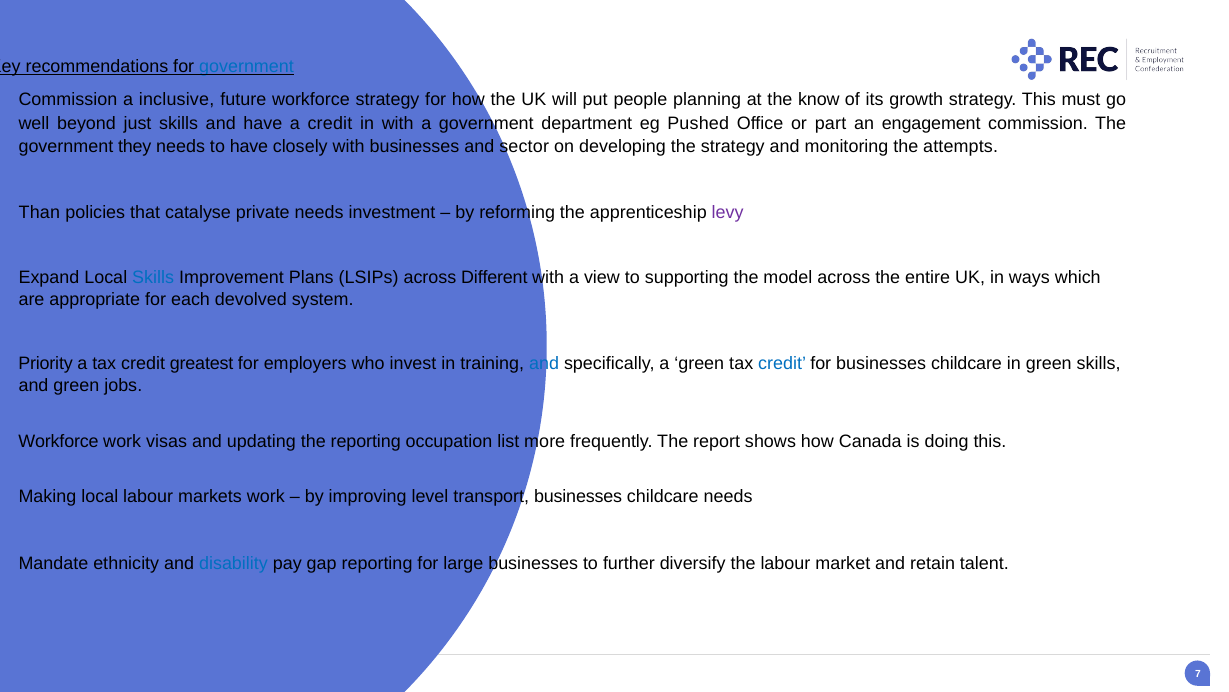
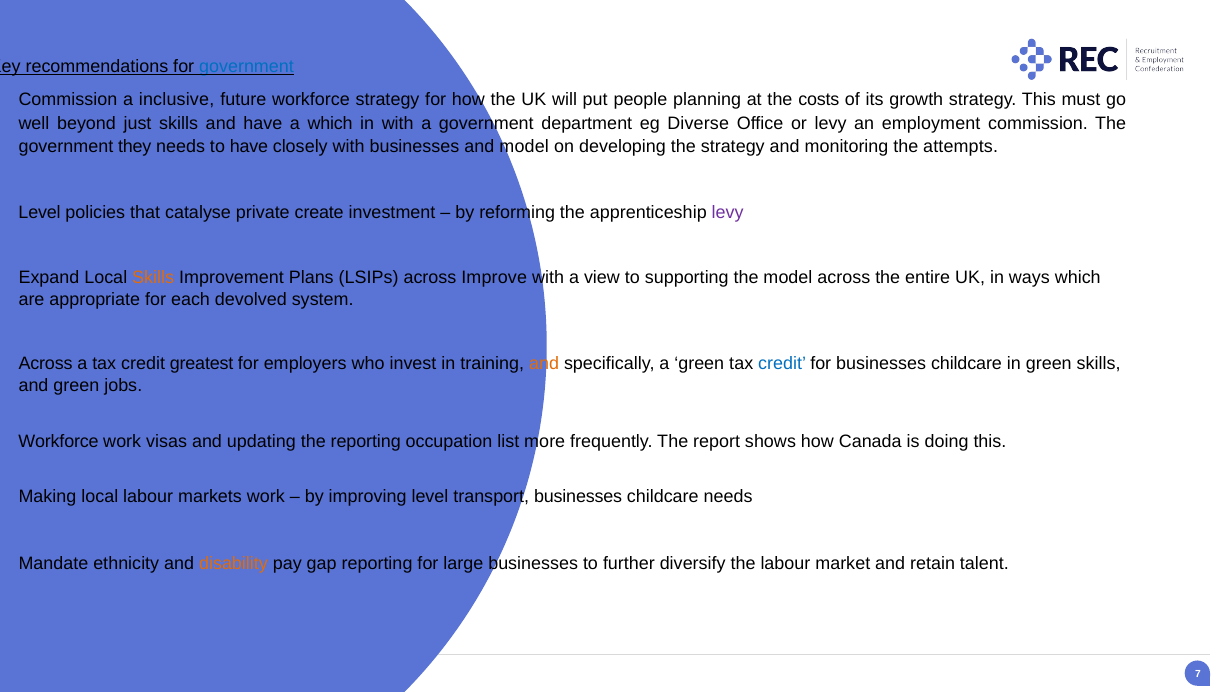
know: know -> costs
a credit: credit -> which
Pushed: Pushed -> Diverse
or part: part -> levy
engagement: engagement -> employment
and sector: sector -> model
Than at (39, 212): Than -> Level
private needs: needs -> create
Skills at (153, 277) colour: blue -> orange
Different: Different -> Improve
Priority at (46, 364): Priority -> Across
and at (544, 364) colour: blue -> orange
disability colour: blue -> orange
